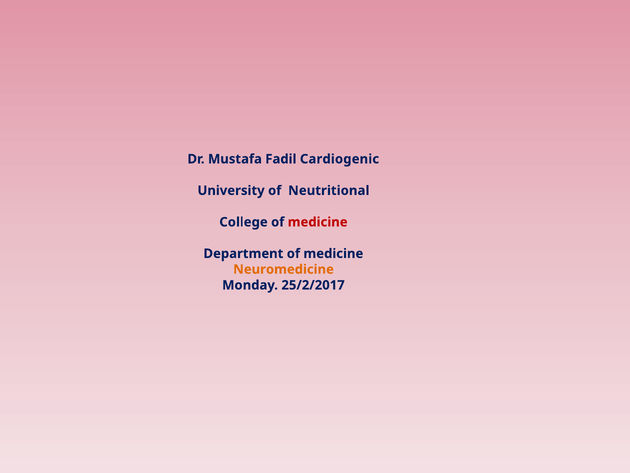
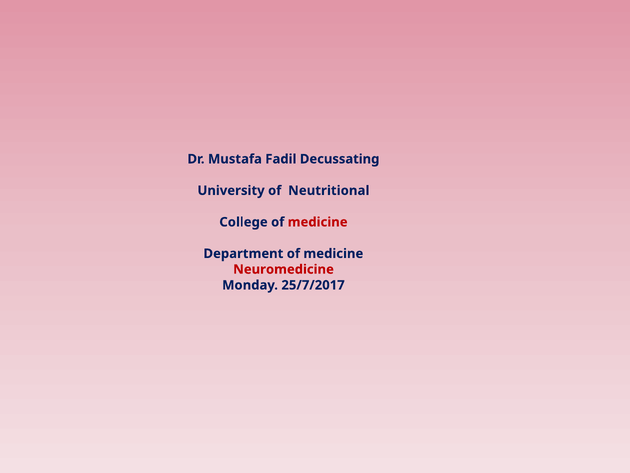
Cardiogenic: Cardiogenic -> Decussating
Neuromedicine colour: orange -> red
25/2/2017: 25/2/2017 -> 25/7/2017
